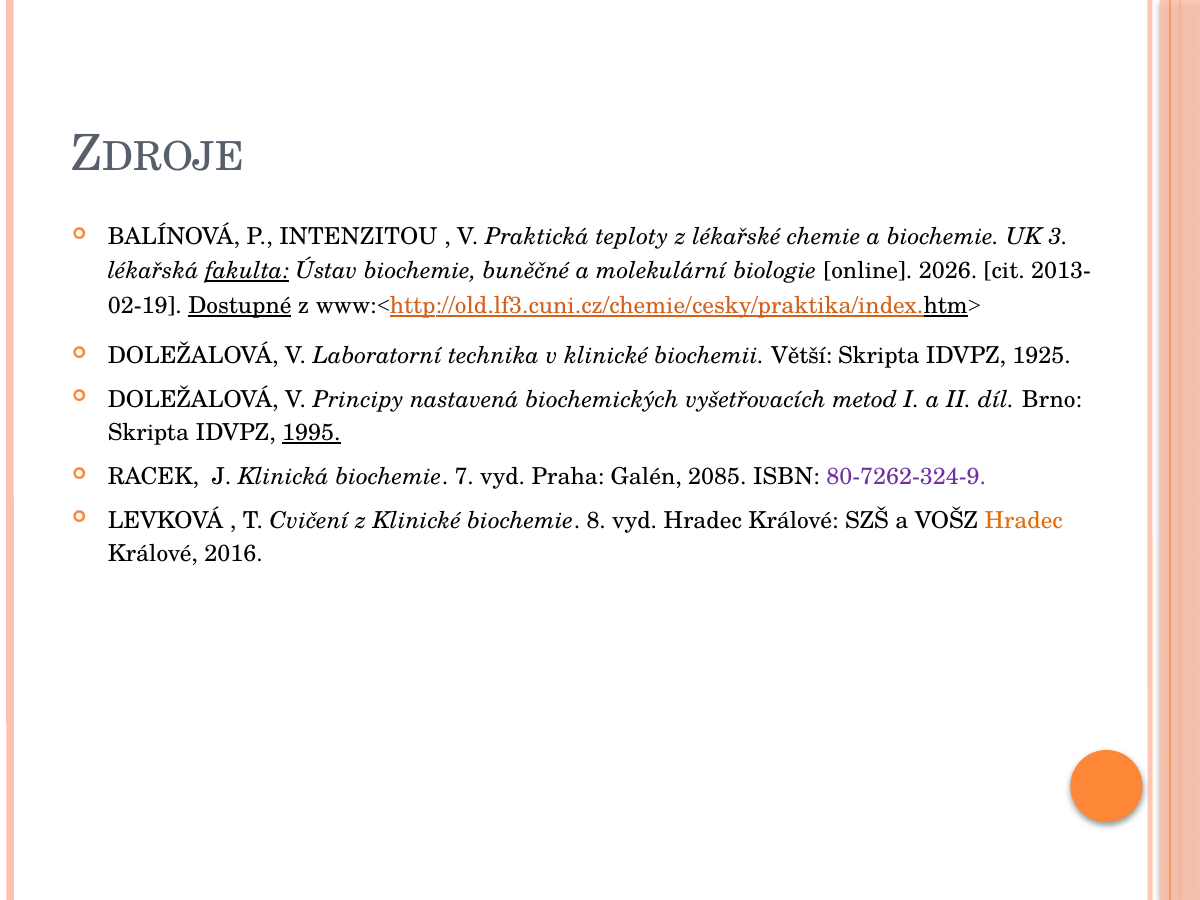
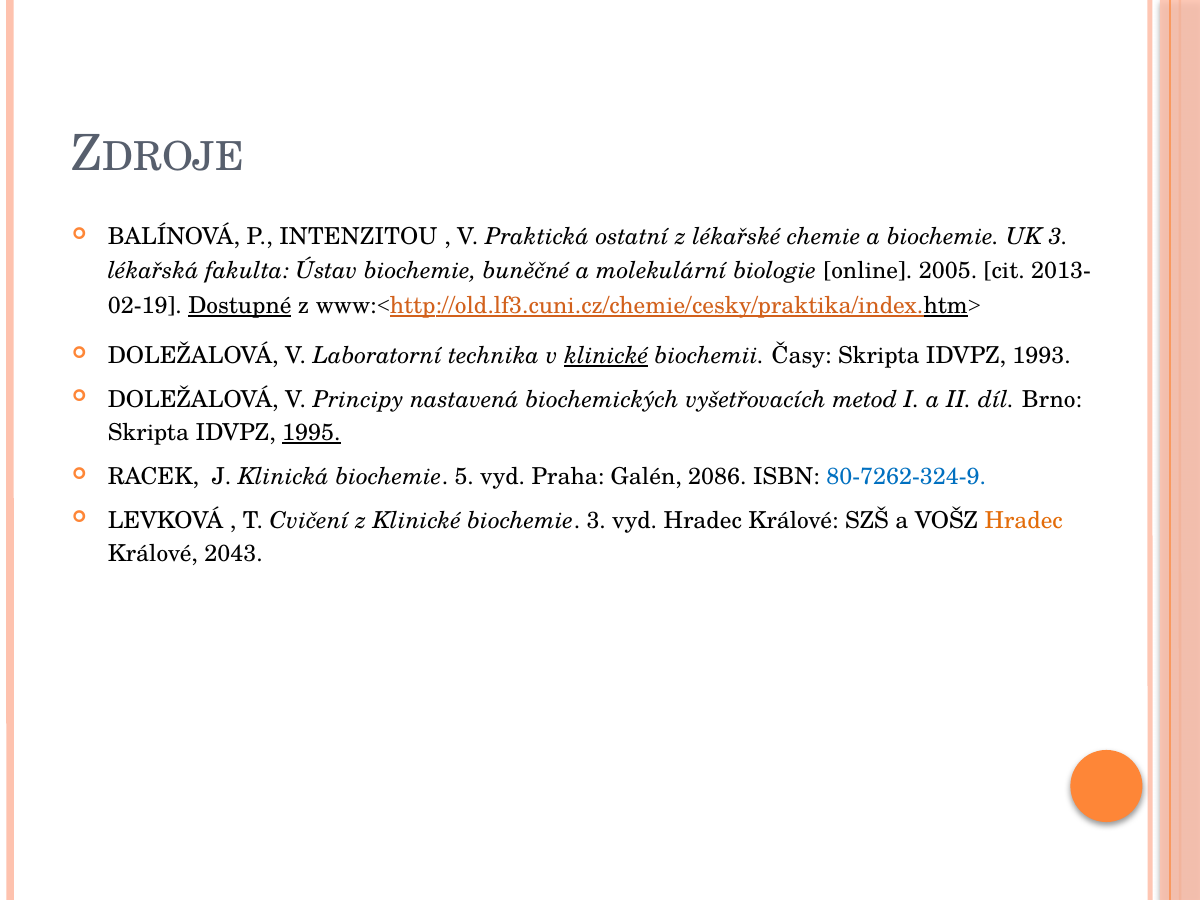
teploty: teploty -> ostatní
fakulta underline: present -> none
2026: 2026 -> 2005
klinické at (606, 356) underline: none -> present
Větší: Větší -> Časy
1925: 1925 -> 1993
7: 7 -> 5
2085: 2085 -> 2086
80-7262-324-9 colour: purple -> blue
biochemie 8: 8 -> 3
2016: 2016 -> 2043
